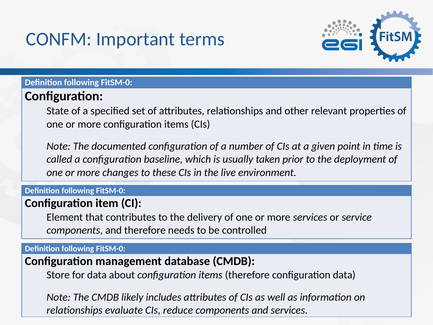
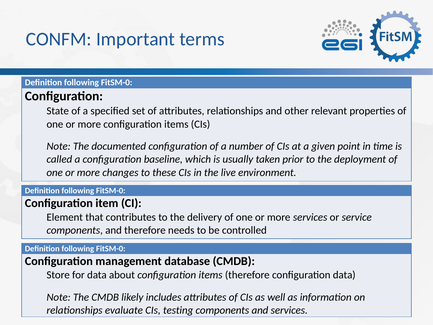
reduce: reduce -> testing
